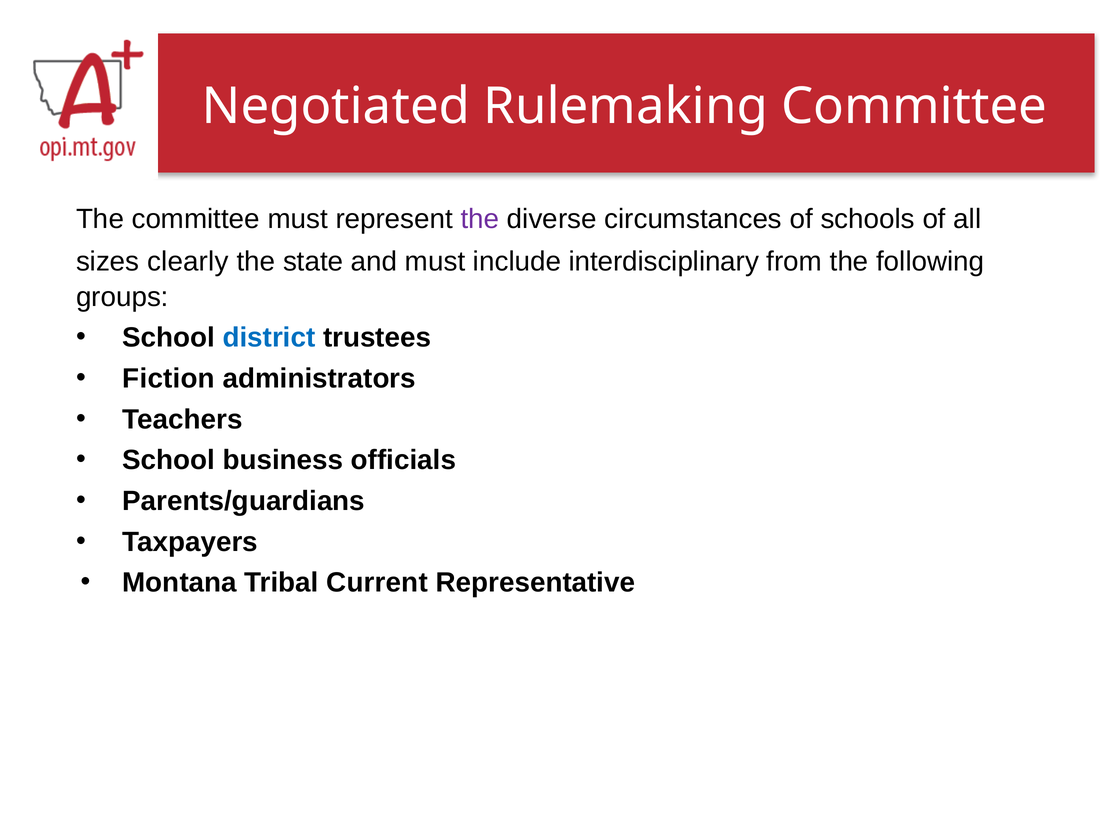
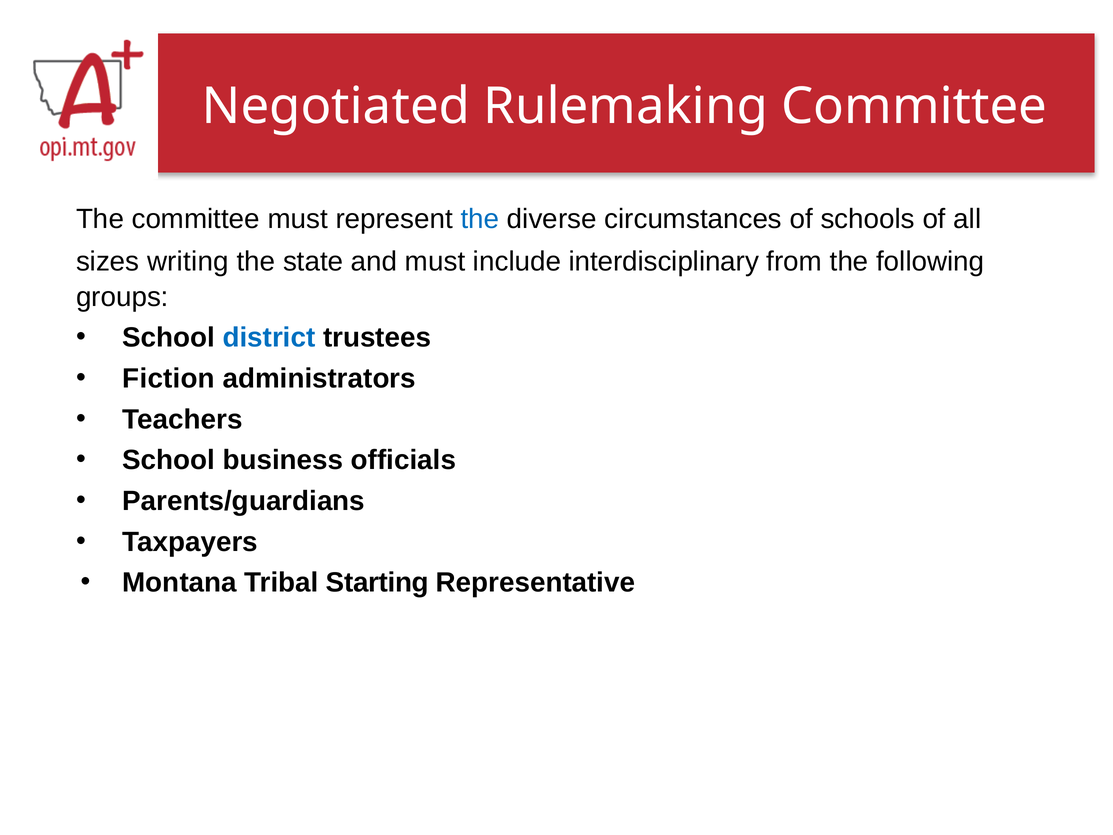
the at (480, 219) colour: purple -> blue
clearly: clearly -> writing
Current: Current -> Starting
